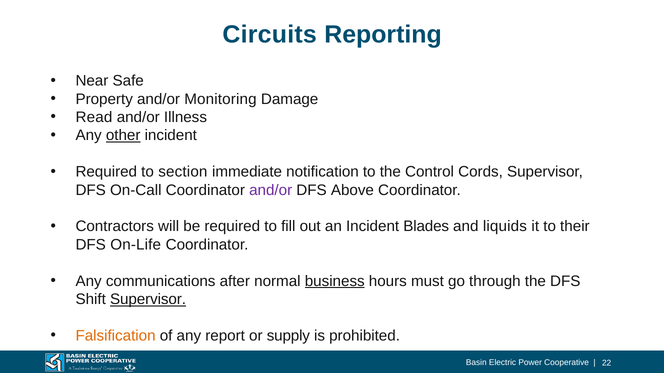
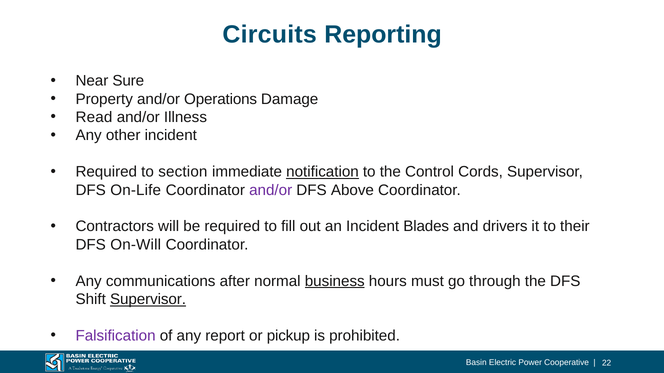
Safe: Safe -> Sure
Monitoring: Monitoring -> Operations
other underline: present -> none
notification underline: none -> present
On-Call: On-Call -> On-Life
liquids: liquids -> drivers
On-Life: On-Life -> On-Will
Falsification colour: orange -> purple
supply: supply -> pickup
